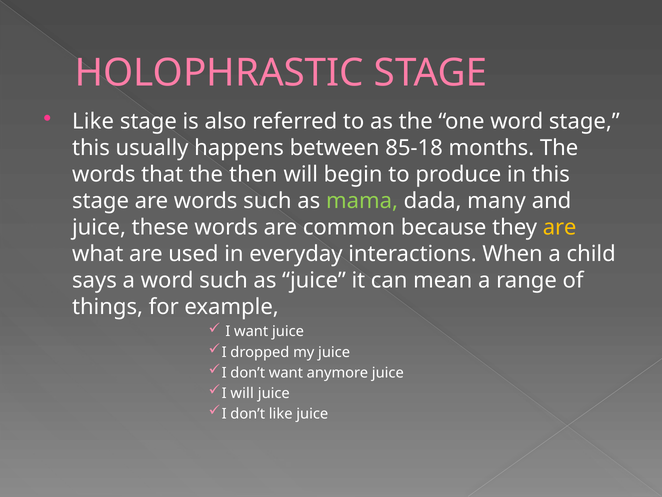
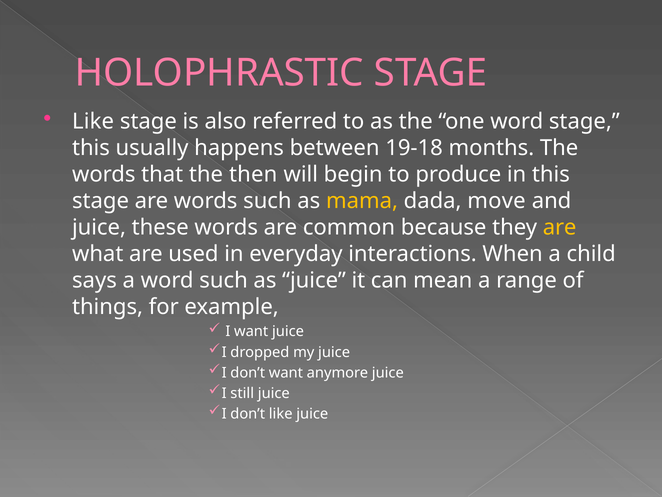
85-18: 85-18 -> 19-18
mama colour: light green -> yellow
many: many -> move
I will: will -> still
